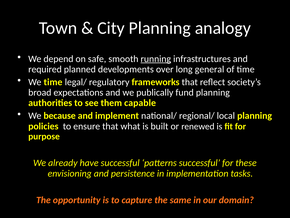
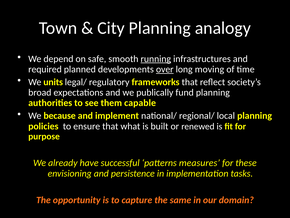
over underline: none -> present
general: general -> moving
We time: time -> units
patterns successful: successful -> measures
